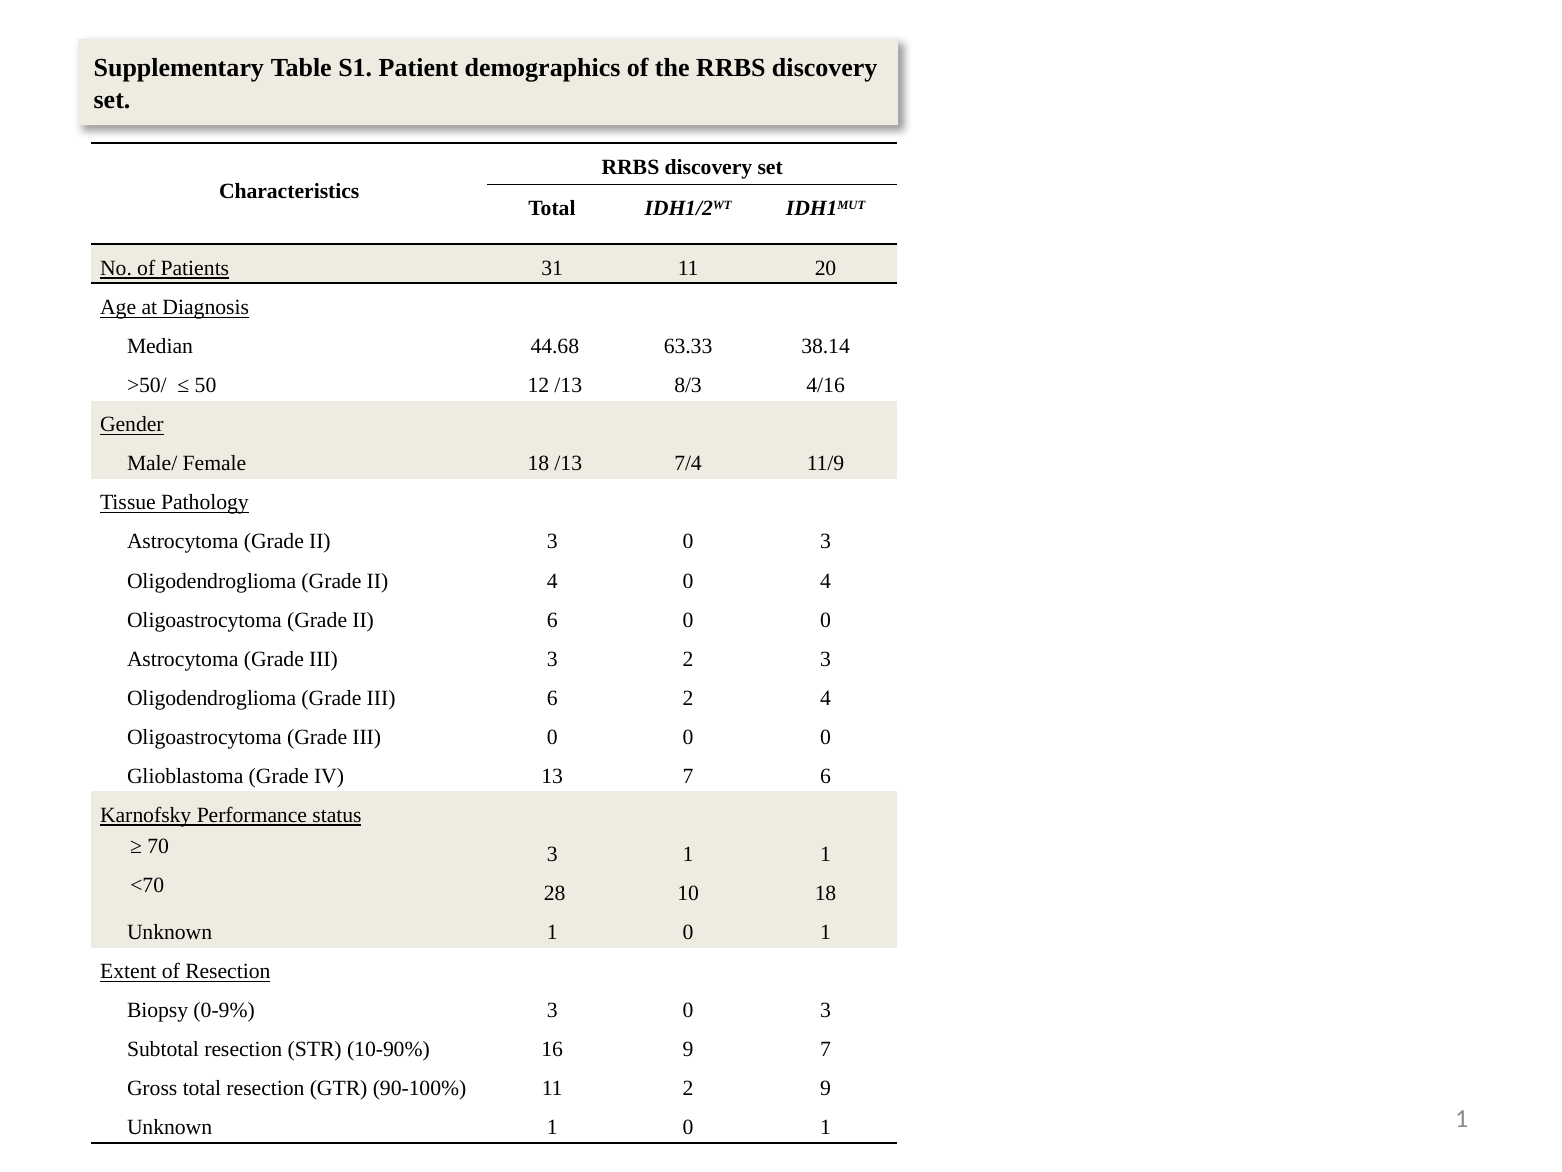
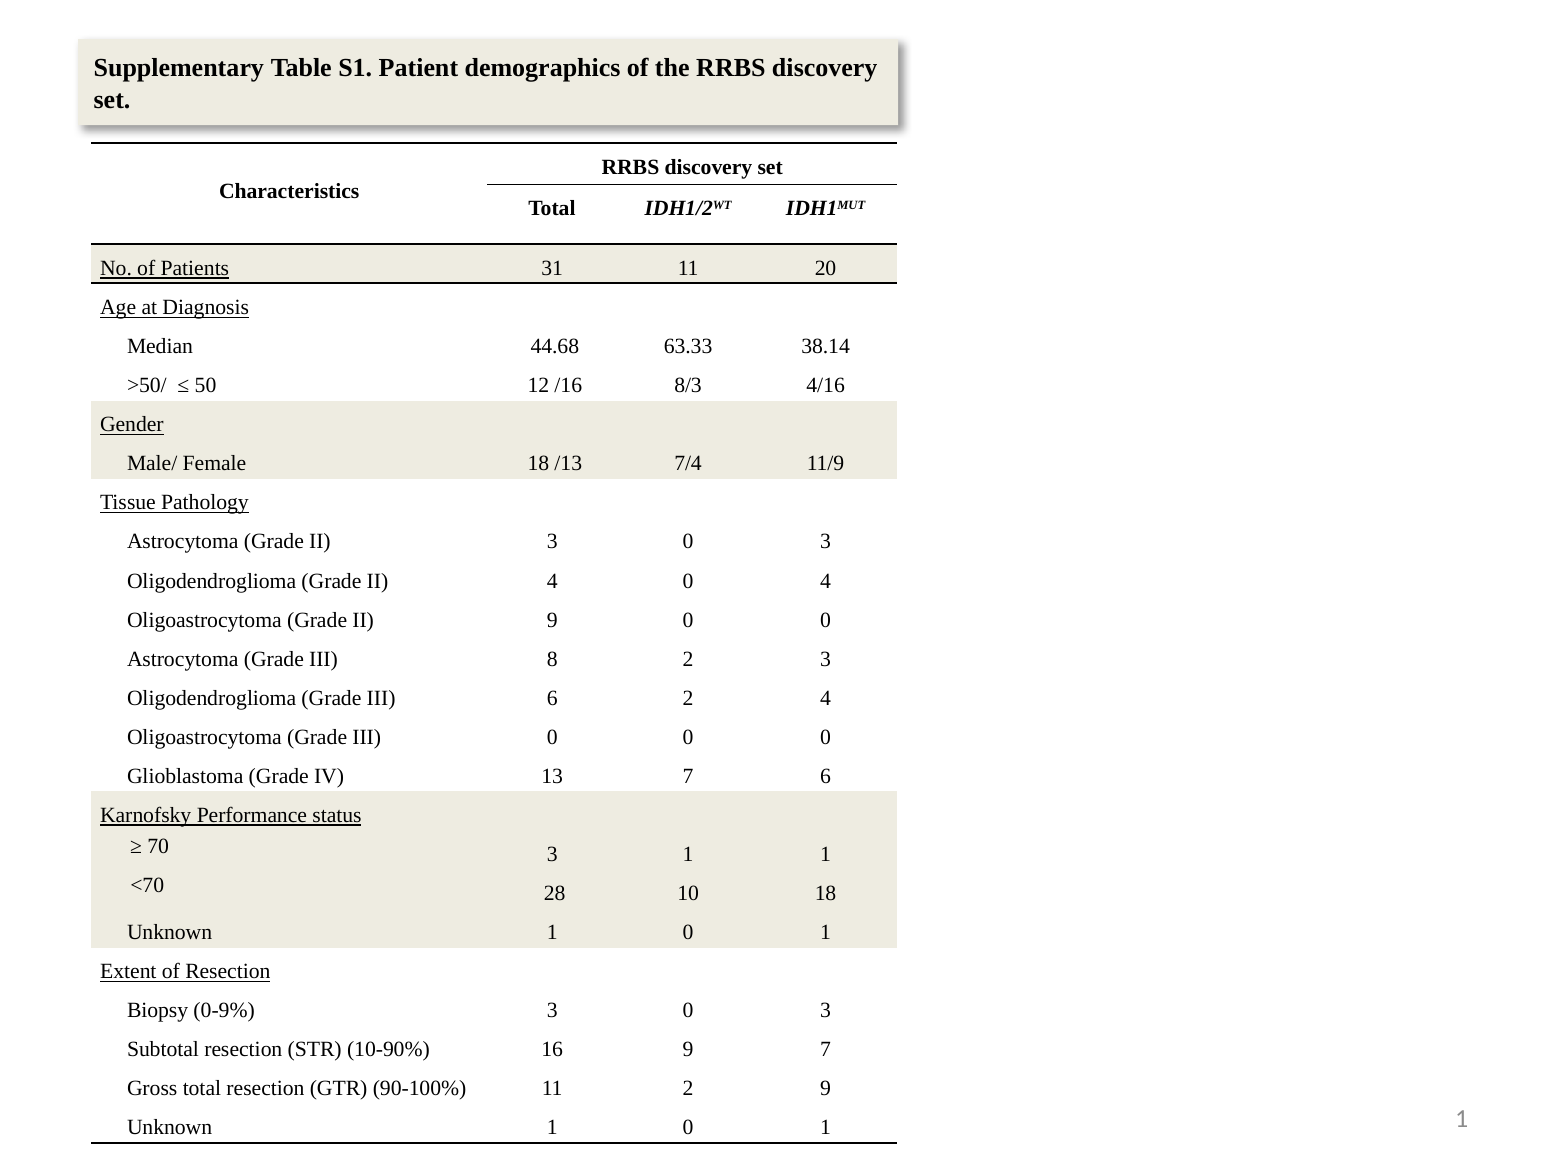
12 /13: /13 -> /16
II 6: 6 -> 9
III 3: 3 -> 8
